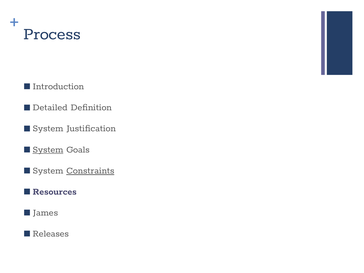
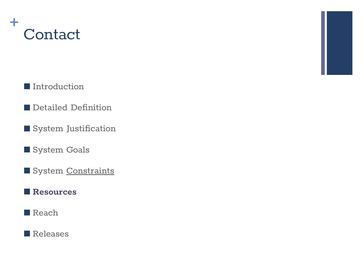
Process: Process -> Contact
System at (48, 149) underline: present -> none
James: James -> Reach
